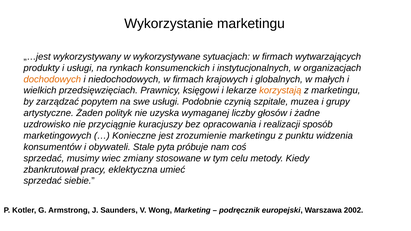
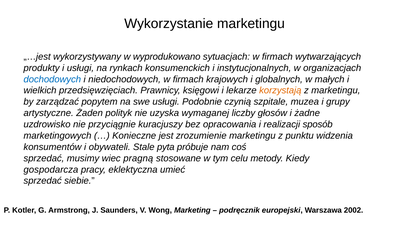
wykorzystywane: wykorzystywane -> wyprodukowano
dochodowych colour: orange -> blue
zmiany: zmiany -> pragną
zbankrutował: zbankrutował -> gospodarcza
